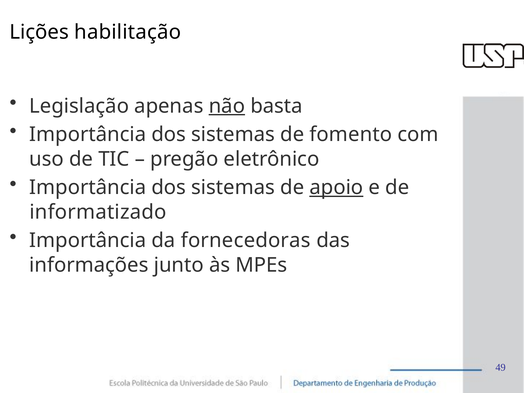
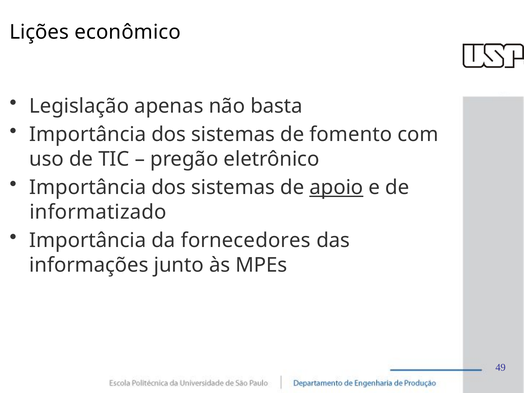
habilitação: habilitação -> econômico
não underline: present -> none
fornecedoras: fornecedoras -> fornecedores
